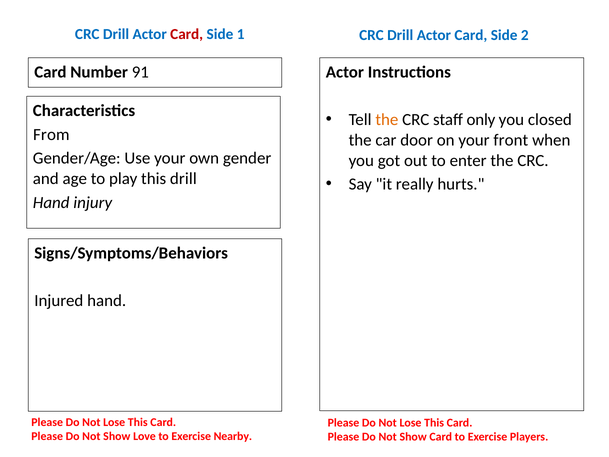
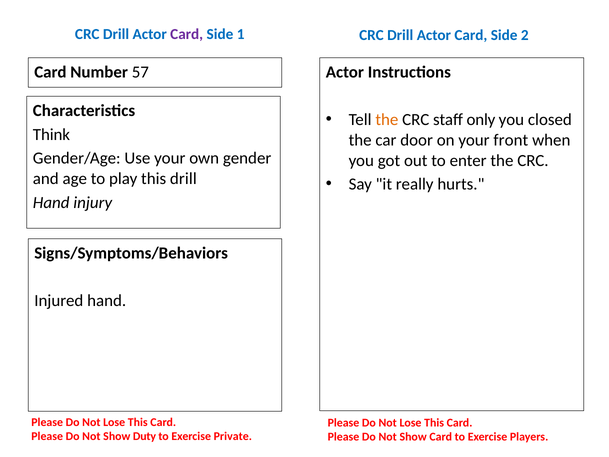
Card at (187, 34) colour: red -> purple
91: 91 -> 57
From: From -> Think
Love: Love -> Duty
Nearby: Nearby -> Private
